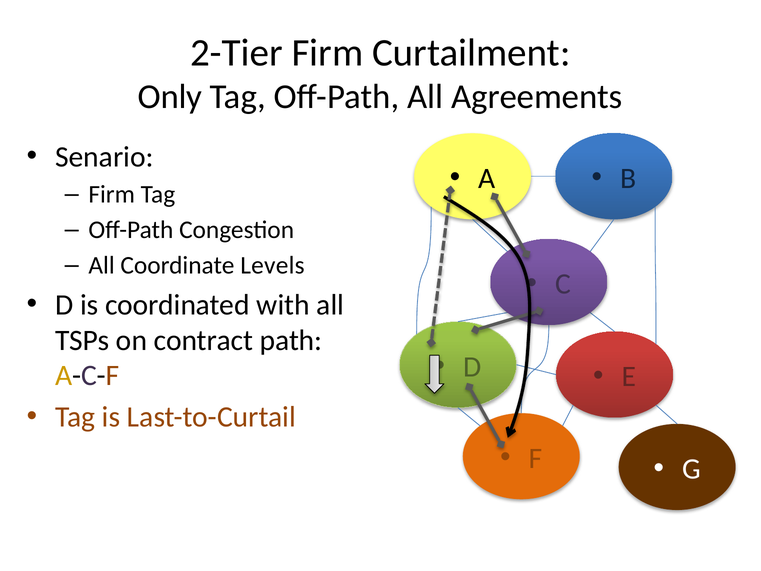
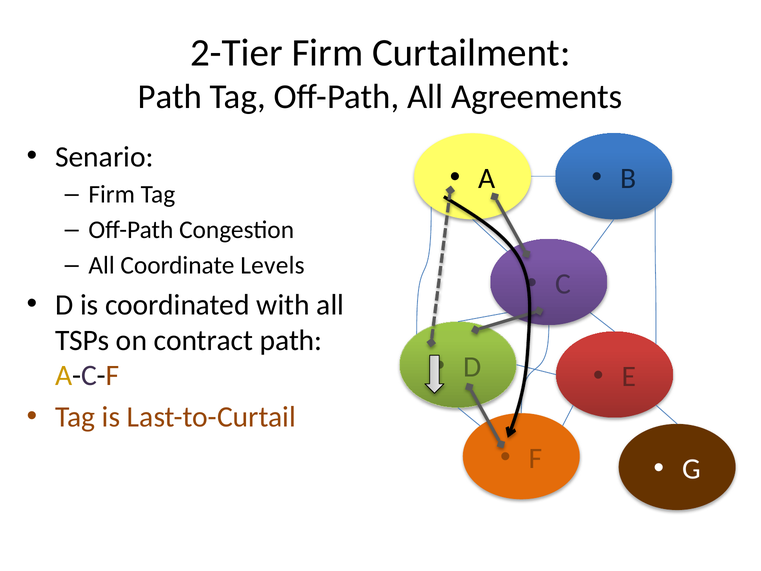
Only at (170, 97): Only -> Path
